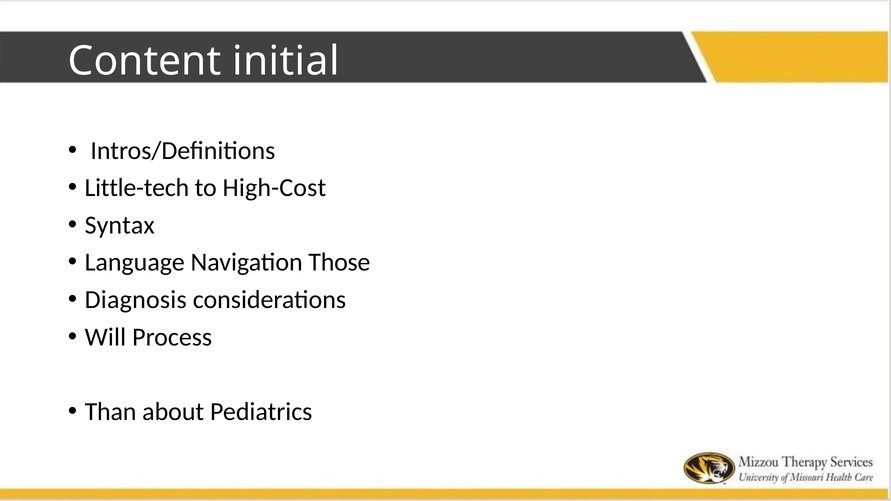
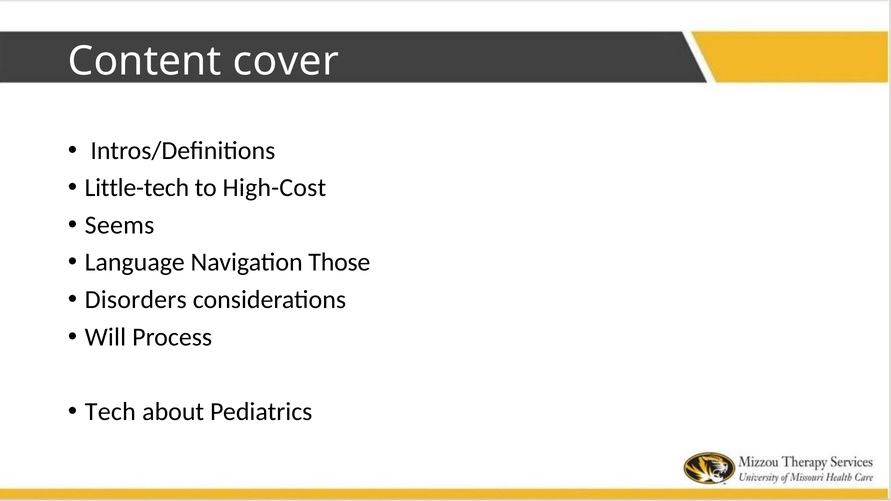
initial: initial -> cover
Syntax: Syntax -> Seems
Diagnosis: Diagnosis -> Disorders
Than: Than -> Tech
